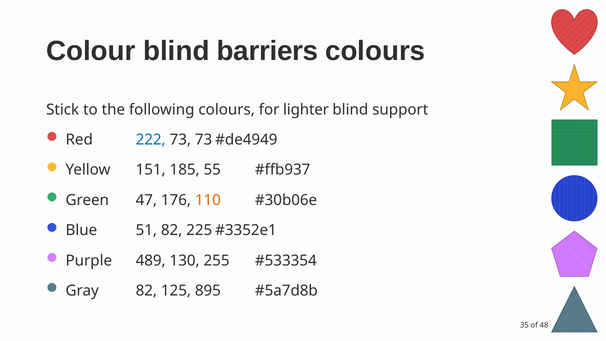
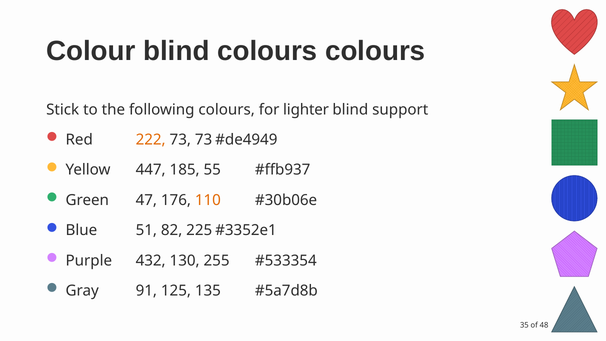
blind barriers: barriers -> colours
222 colour: blue -> orange
151: 151 -> 447
489: 489 -> 432
Gray 82: 82 -> 91
895: 895 -> 135
